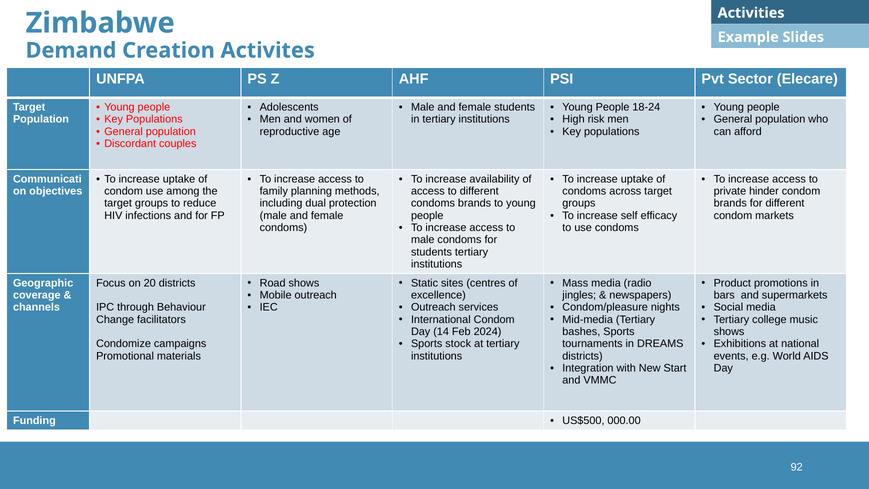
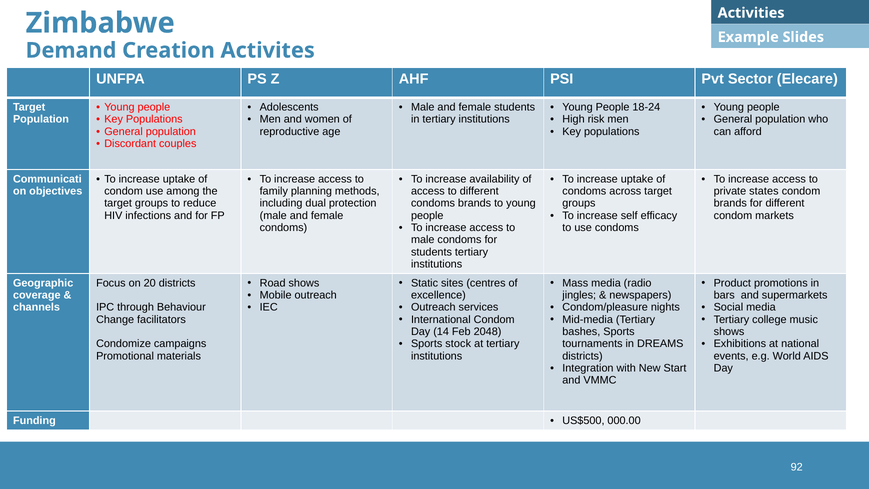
hinder: hinder -> states
2024: 2024 -> 2048
